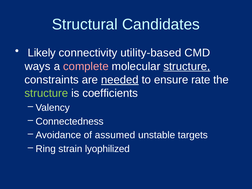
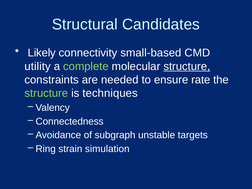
utility-based: utility-based -> small-based
ways: ways -> utility
complete colour: pink -> light green
needed underline: present -> none
coefficients: coefficients -> techniques
assumed: assumed -> subgraph
lyophilized: lyophilized -> simulation
